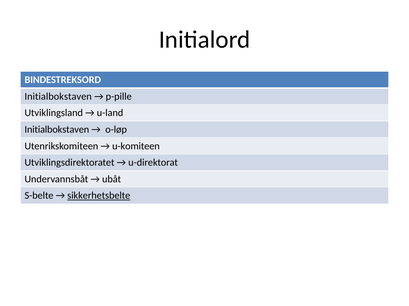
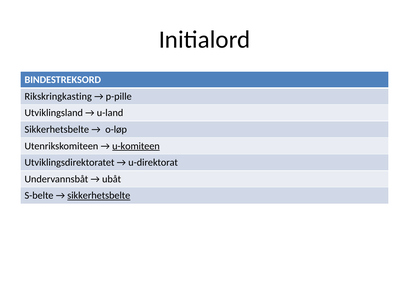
Initialbokstaven at (58, 97): Initialbokstaven -> Rikskringkasting
Initialbokstaven at (57, 130): Initialbokstaven -> Sikkerhetsbelte
u-komiteen underline: none -> present
